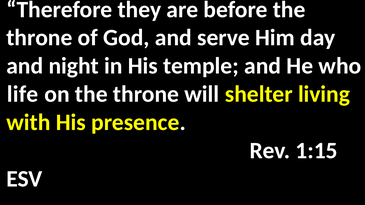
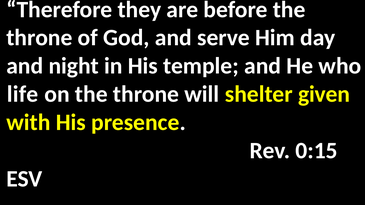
living: living -> given
1:15: 1:15 -> 0:15
